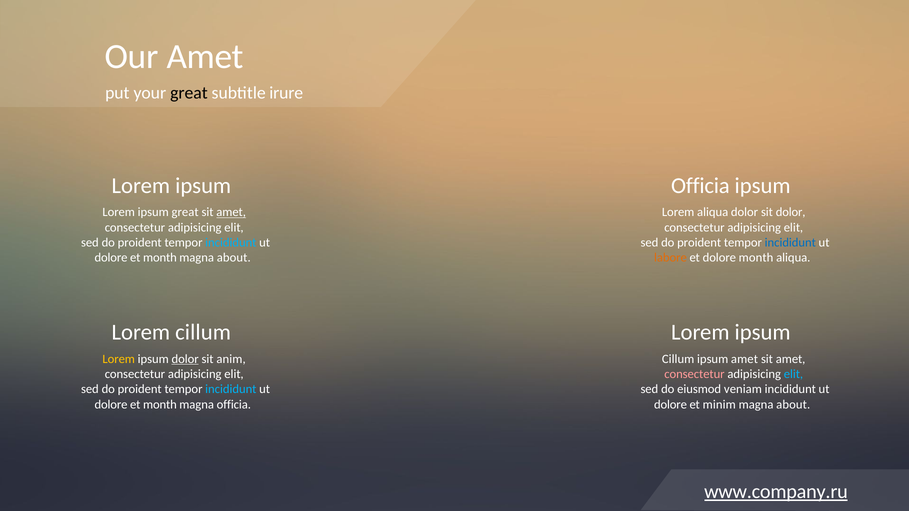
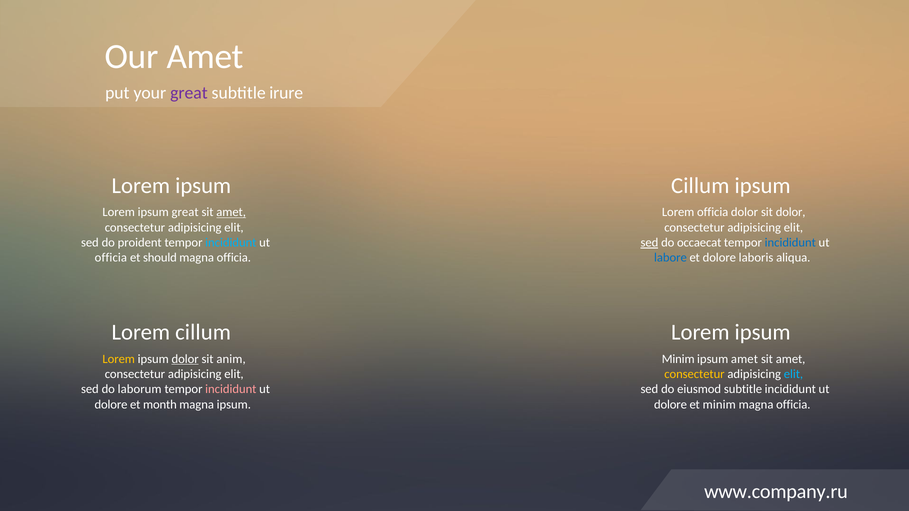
great at (189, 93) colour: black -> purple
Officia at (700, 186): Officia -> Cillum
Lorem aliqua: aliqua -> officia
sed at (649, 243) underline: none -> present
proident at (699, 243): proident -> occaecat
dolore at (111, 258): dolore -> officia
month at (160, 258): month -> should
about at (234, 258): about -> officia
labore colour: orange -> blue
dolore month: month -> laboris
Cillum at (678, 359): Cillum -> Minim
consectetur at (694, 374) colour: pink -> yellow
proident at (140, 389): proident -> laborum
incididunt at (231, 389) colour: light blue -> pink
eiusmod veniam: veniam -> subtitle
magna officia: officia -> ipsum
about at (793, 405): about -> officia
www.company.ru underline: present -> none
